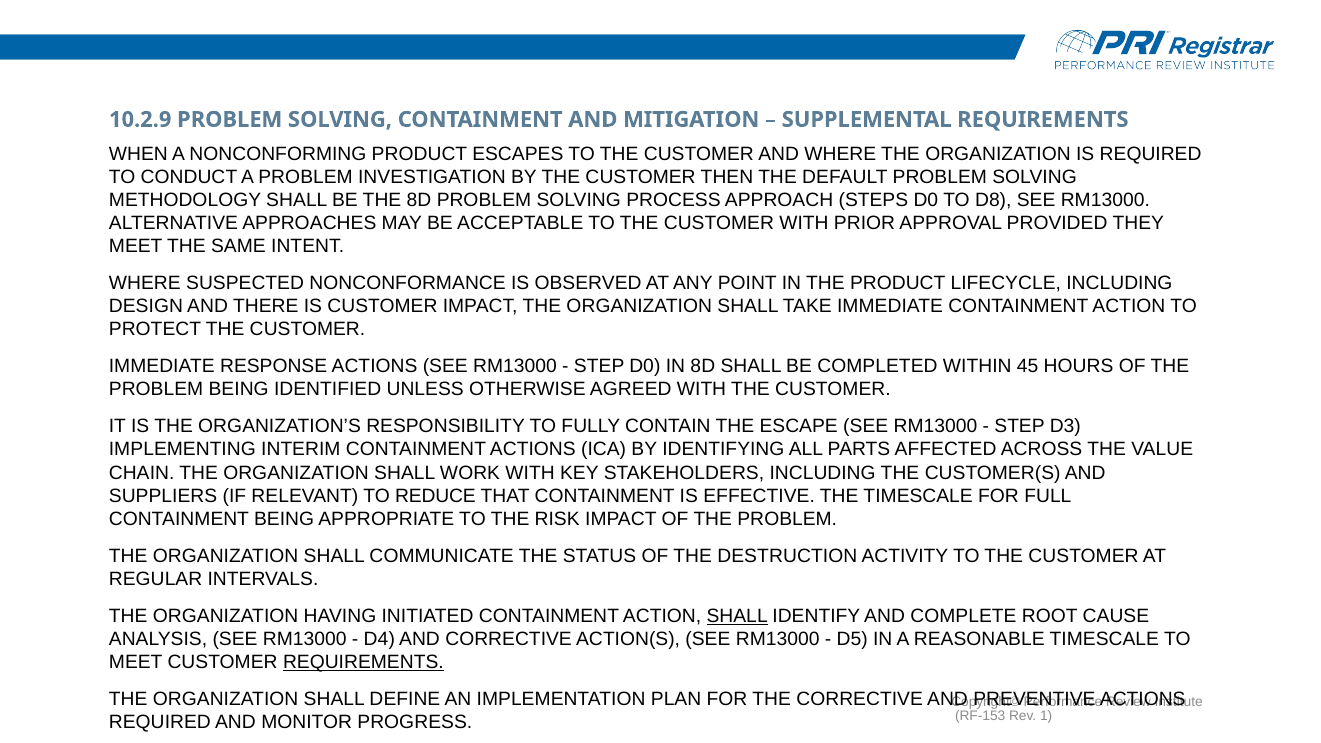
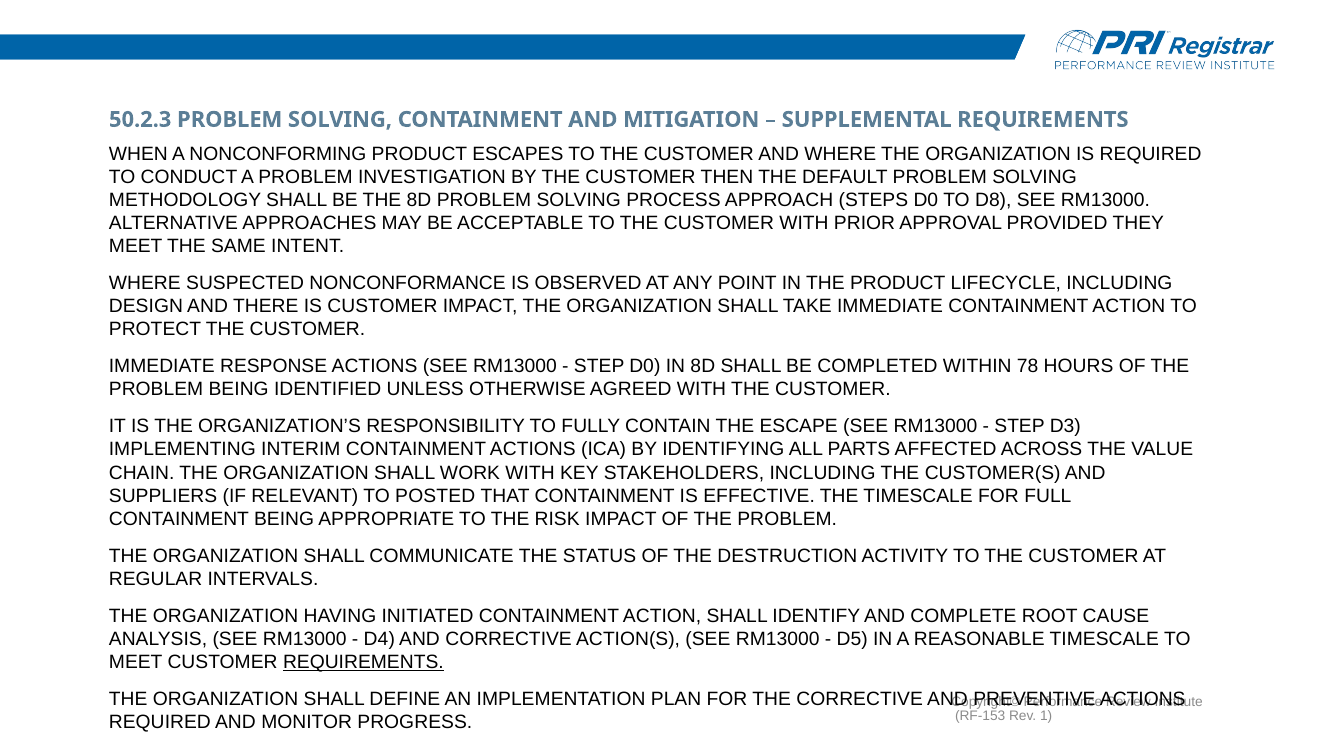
10.2.9: 10.2.9 -> 50.2.3
45: 45 -> 78
REDUCE: REDUCE -> POSTED
SHALL at (737, 616) underline: present -> none
